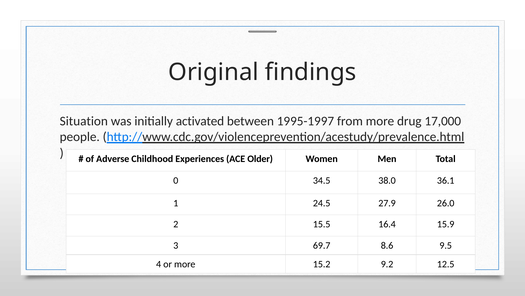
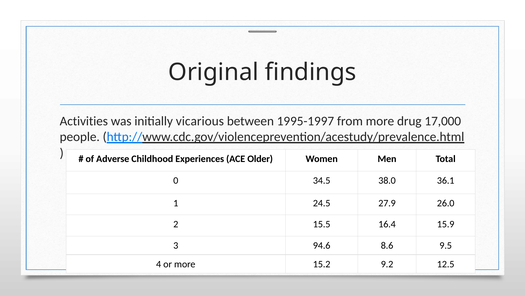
Situation: Situation -> Activities
activated: activated -> vicarious
69.7: 69.7 -> 94.6
